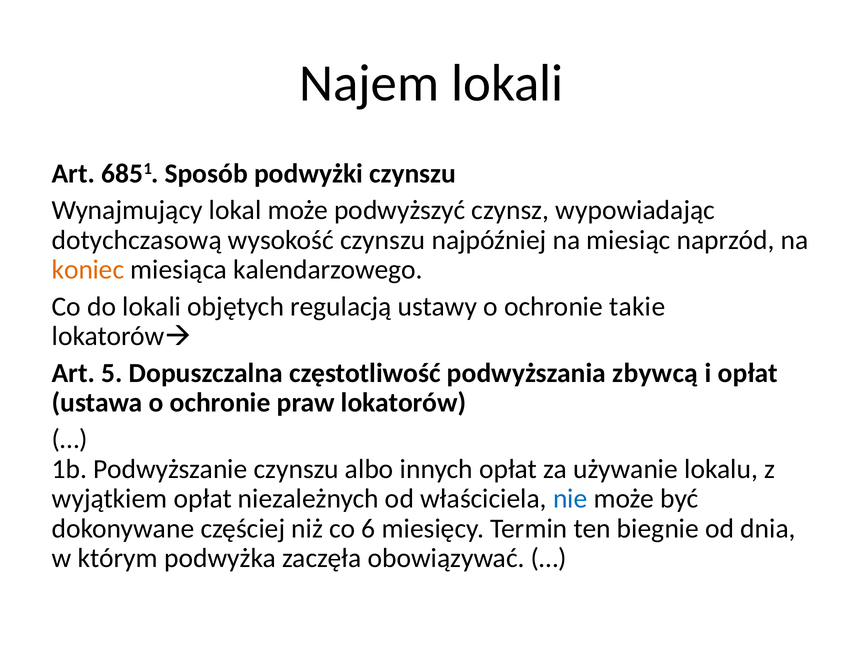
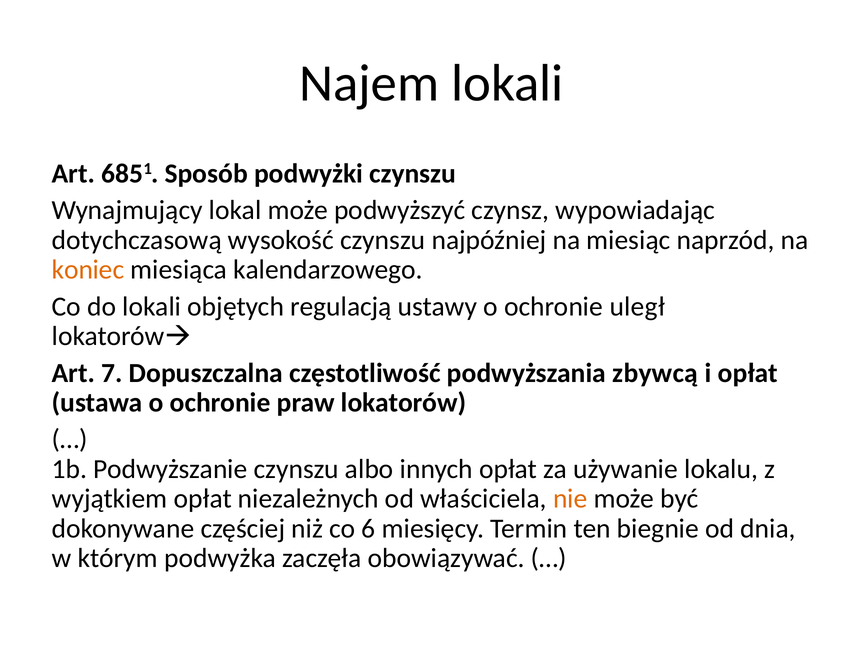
takie: takie -> uległ
5: 5 -> 7
nie colour: blue -> orange
